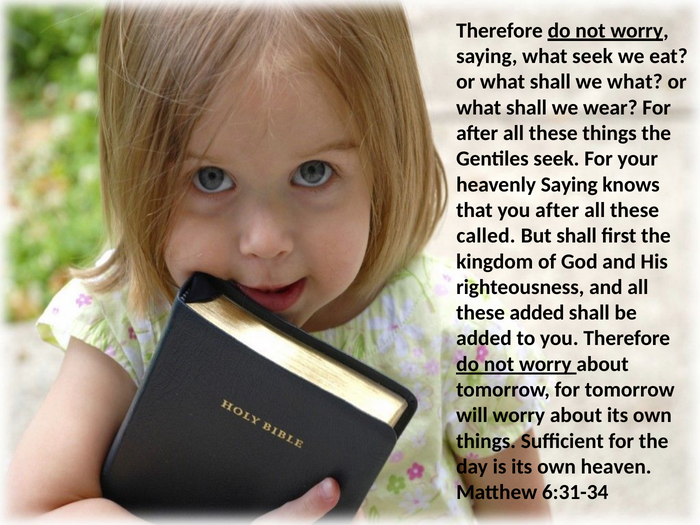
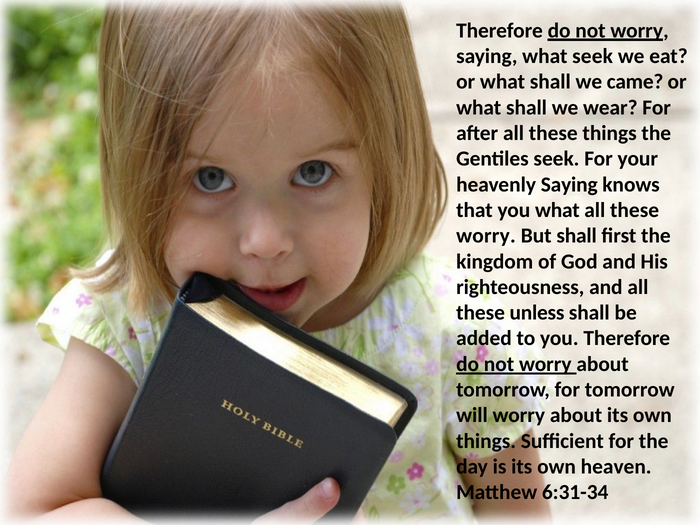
we what: what -> came
you after: after -> what
called at (486, 236): called -> worry
these added: added -> unless
